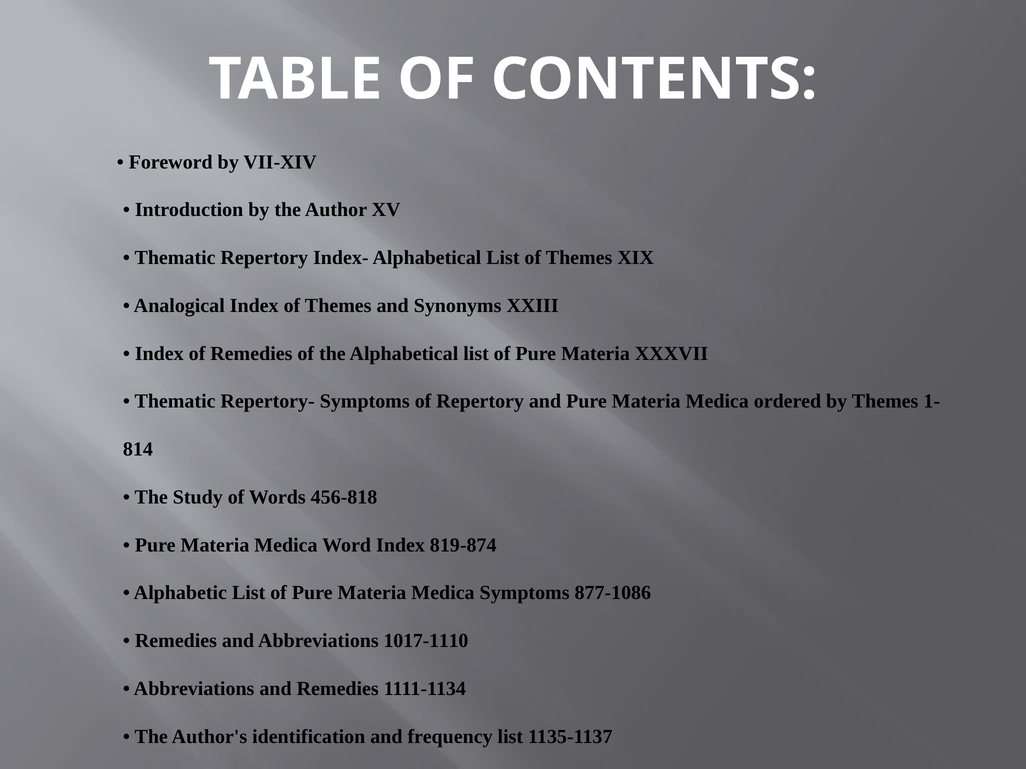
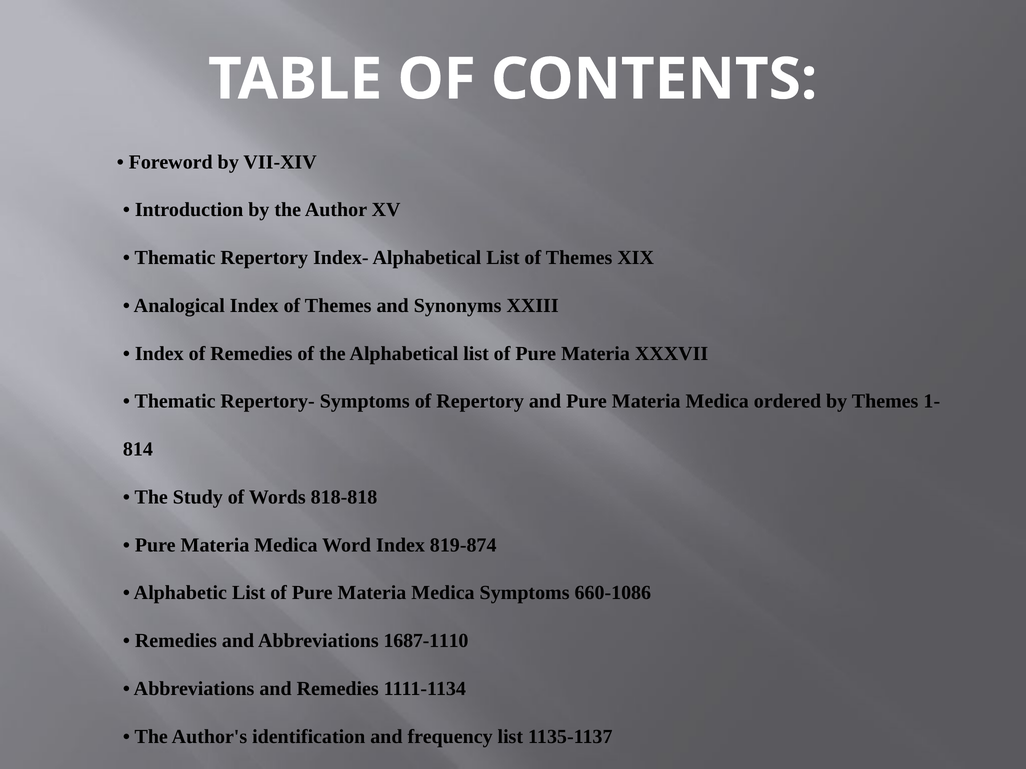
456-818: 456-818 -> 818-818
877-1086: 877-1086 -> 660-1086
1017-1110: 1017-1110 -> 1687-1110
